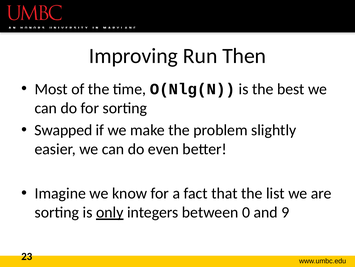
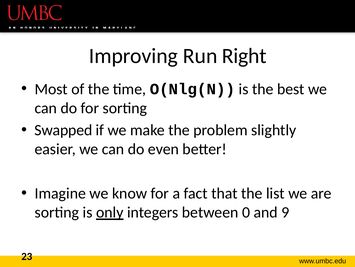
Then: Then -> Right
